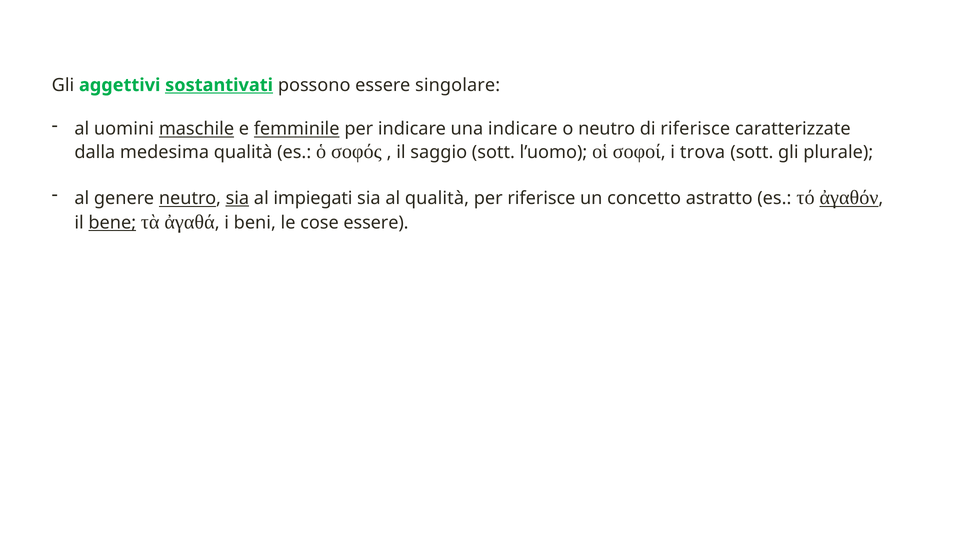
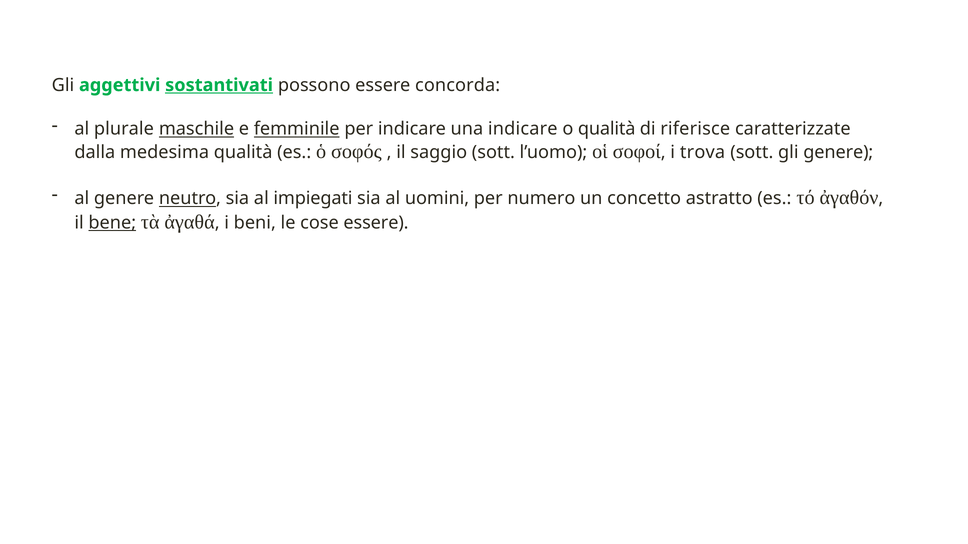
singolare: singolare -> concorda
uomini: uomini -> plurale
o neutro: neutro -> qualità
gli plurale: plurale -> genere
sia at (237, 199) underline: present -> none
al qualità: qualità -> uomini
per riferisce: riferisce -> numero
ἀγαθόν underline: present -> none
